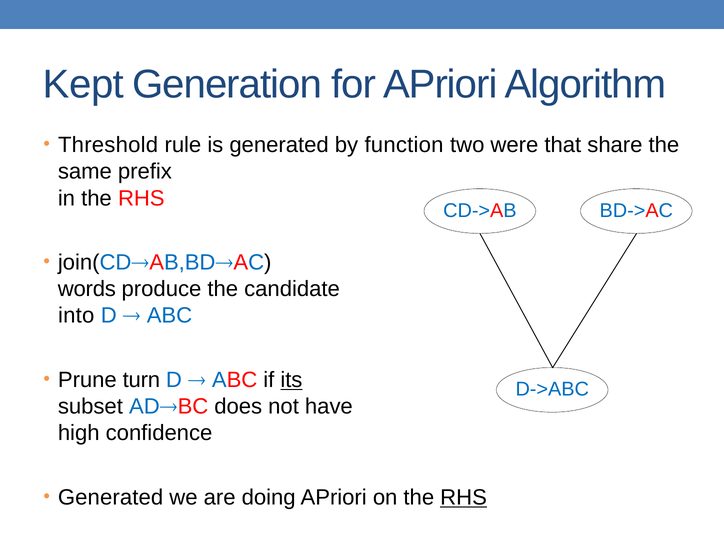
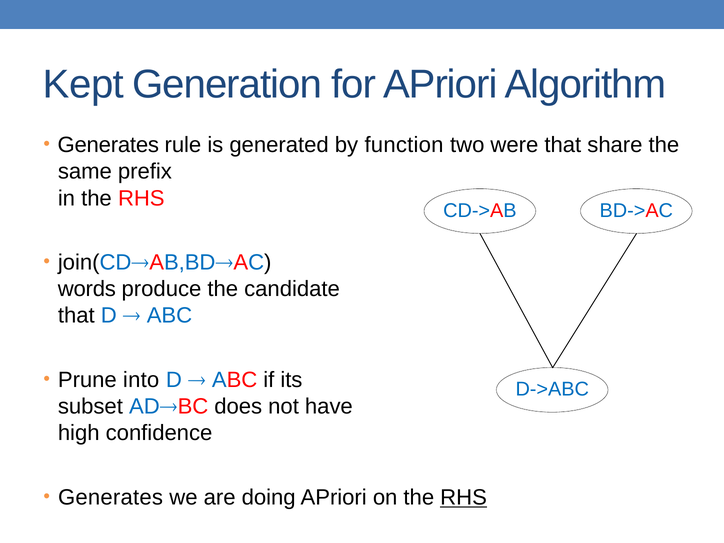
Threshold at (108, 145): Threshold -> Generates
into at (76, 316): into -> that
turn: turn -> into
its underline: present -> none
Generated at (111, 497): Generated -> Generates
